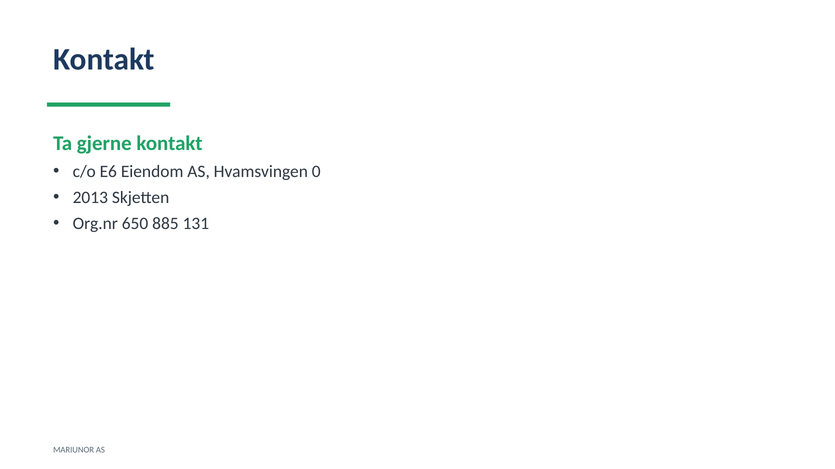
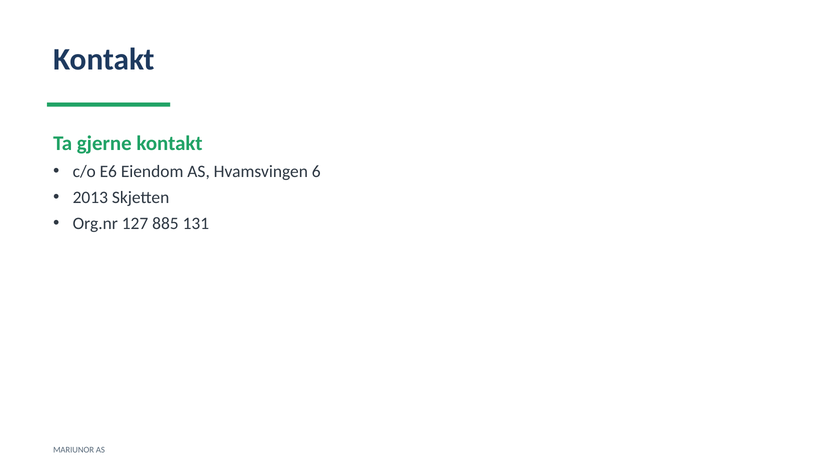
0: 0 -> 6
650: 650 -> 127
